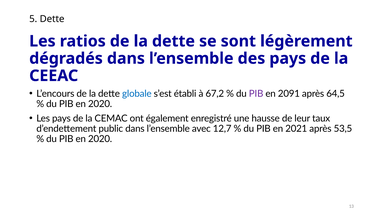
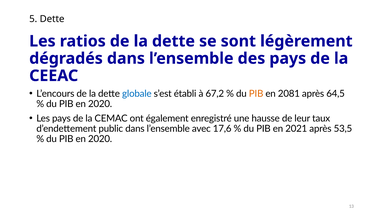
PIB at (256, 93) colour: purple -> orange
2091: 2091 -> 2081
12,7: 12,7 -> 17,6
